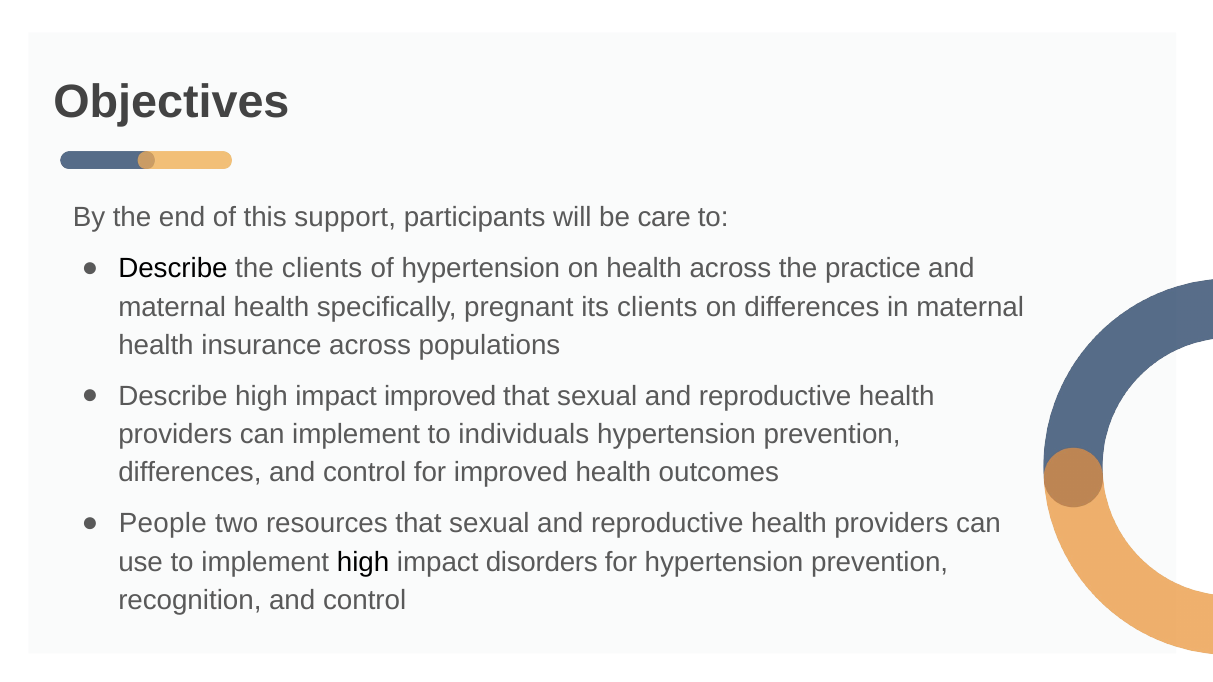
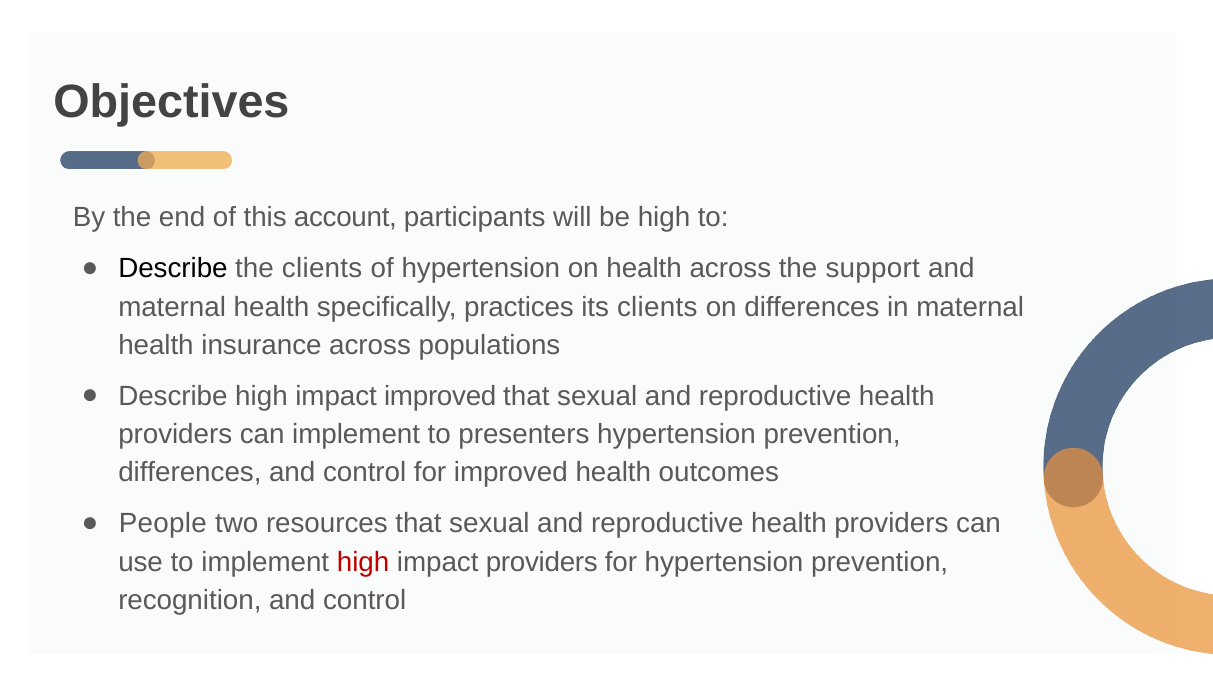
support: support -> account
be care: care -> high
practice: practice -> support
pregnant: pregnant -> practices
individuals: individuals -> presenters
high at (363, 562) colour: black -> red
impact disorders: disorders -> providers
